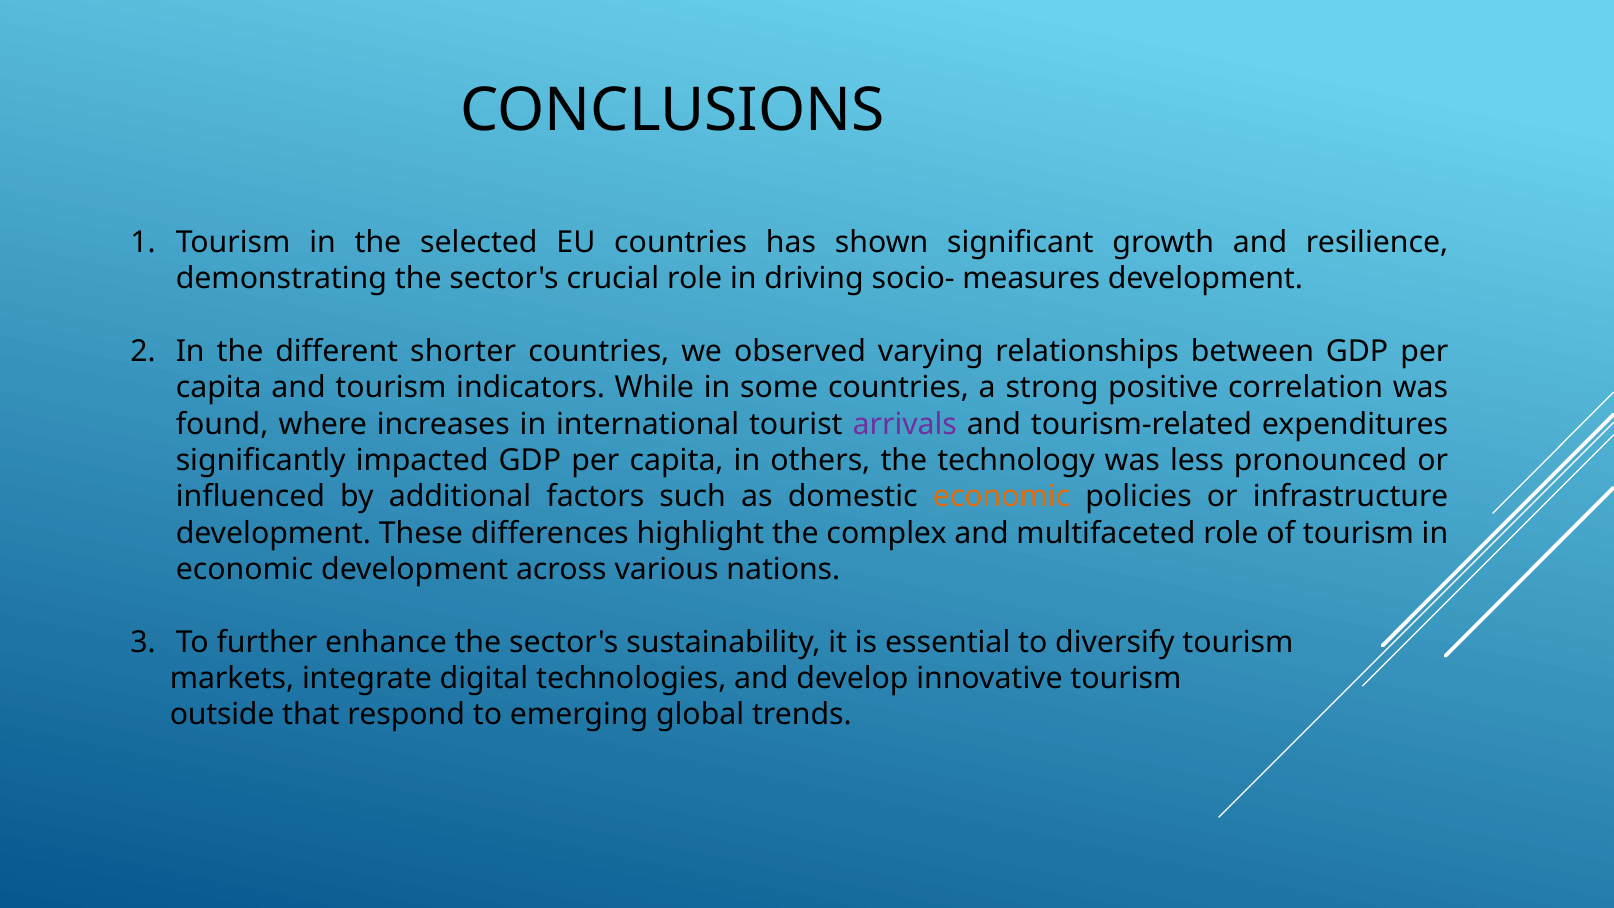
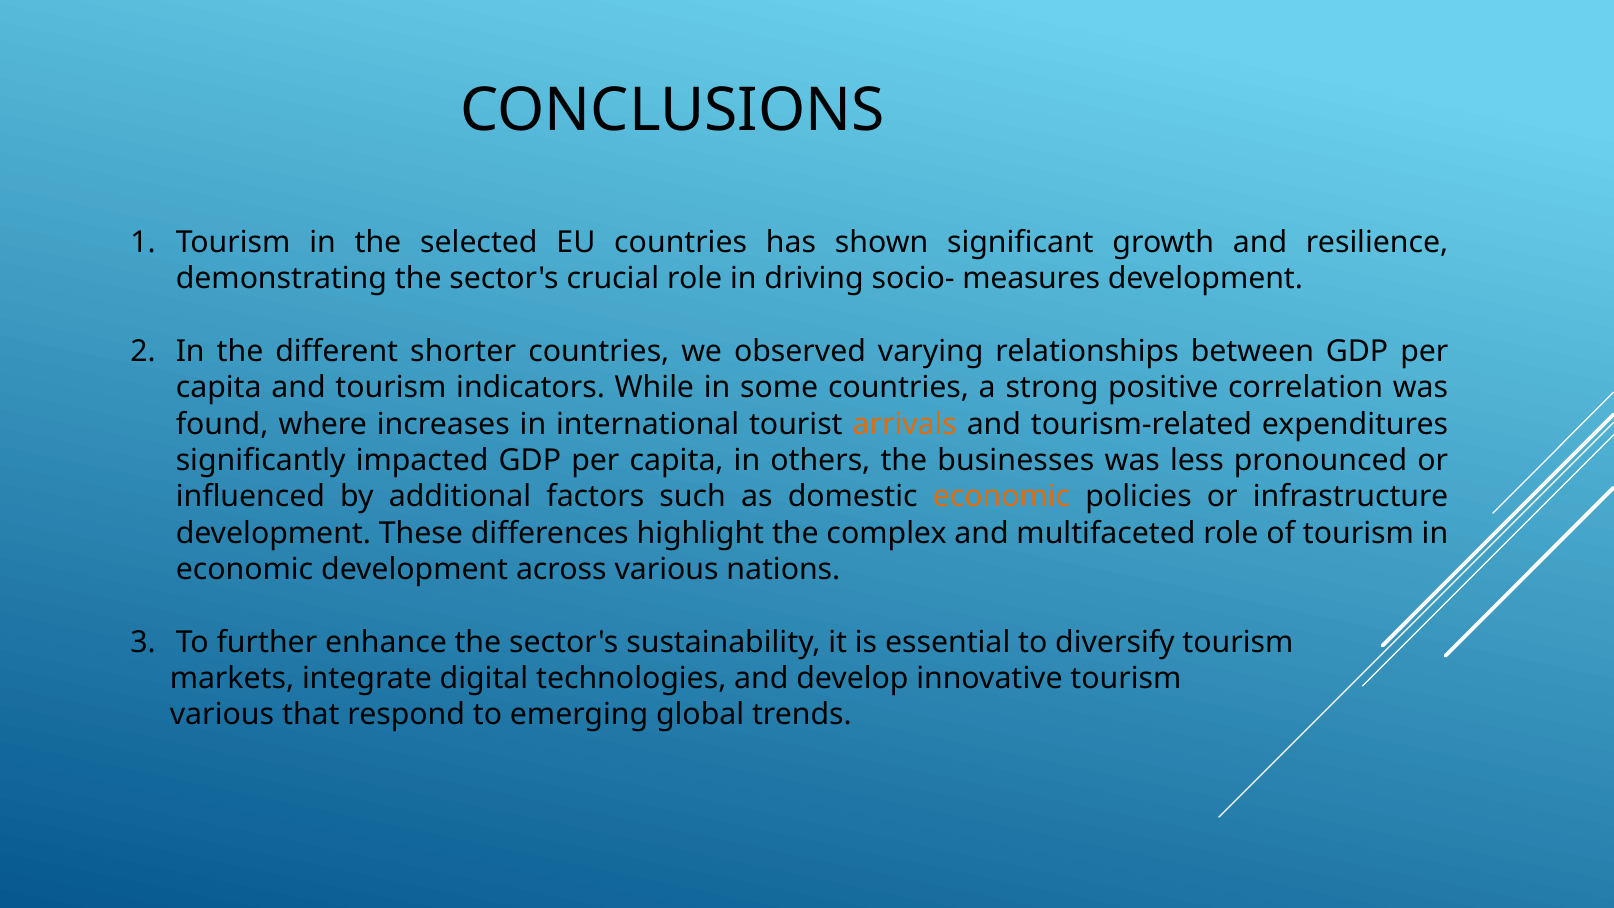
arrivals colour: purple -> orange
technology: technology -> businesses
outside at (222, 715): outside -> various
